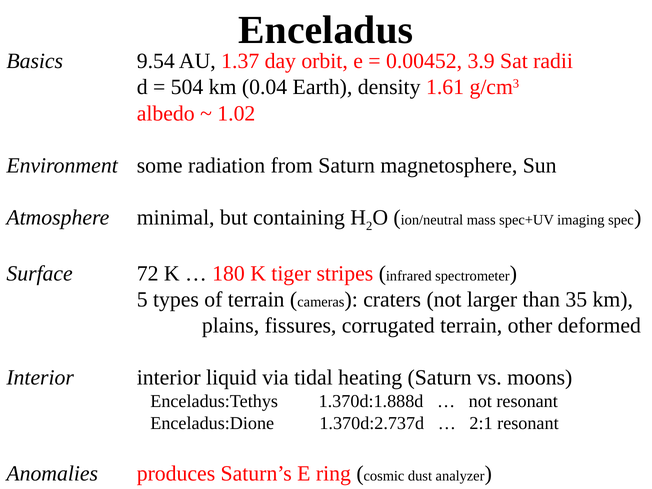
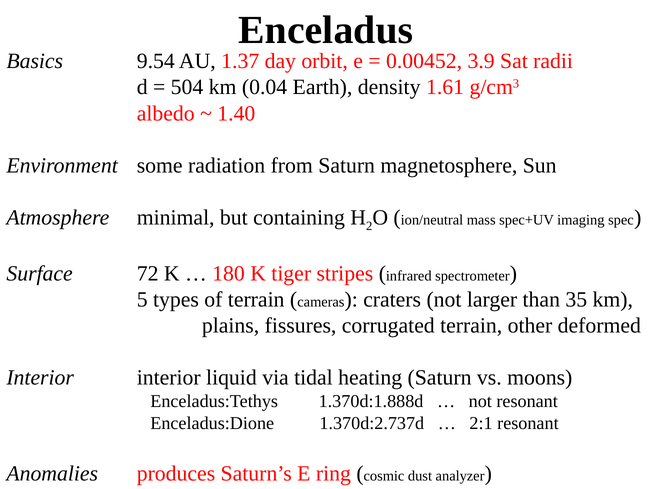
1.02: 1.02 -> 1.40
